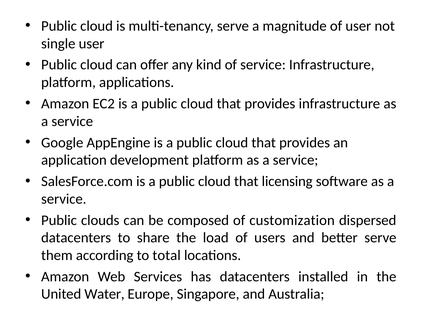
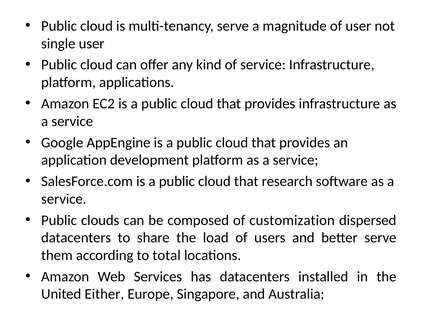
licensing: licensing -> research
Water: Water -> Either
